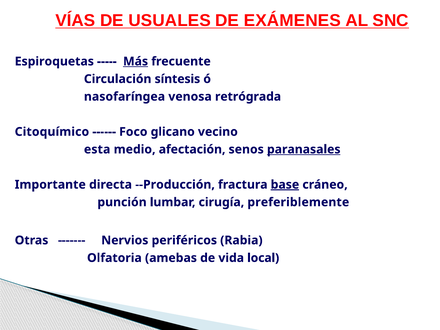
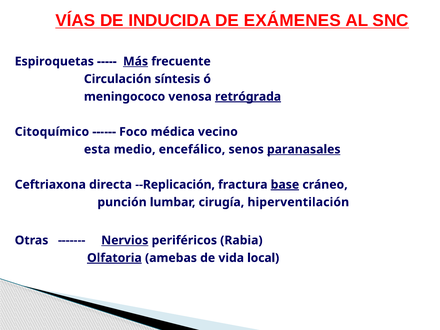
USUALES: USUALES -> INDUCIDA
nasofaríngea: nasofaríngea -> meningococo
retrógrada underline: none -> present
glicano: glicano -> médica
afectación: afectación -> encefálico
Importante: Importante -> Ceftriaxona
--Producción: --Producción -> --Replicación
preferiblemente: preferiblemente -> hiperventilación
Nervios underline: none -> present
Olfatoria underline: none -> present
